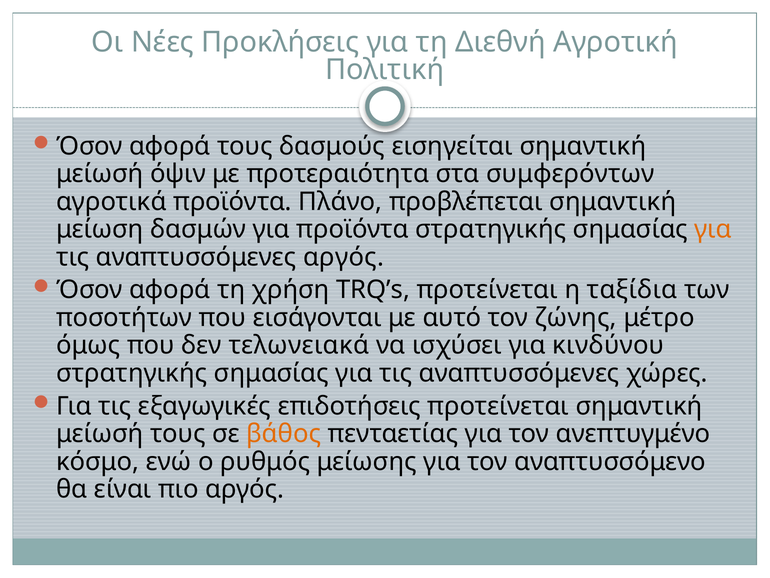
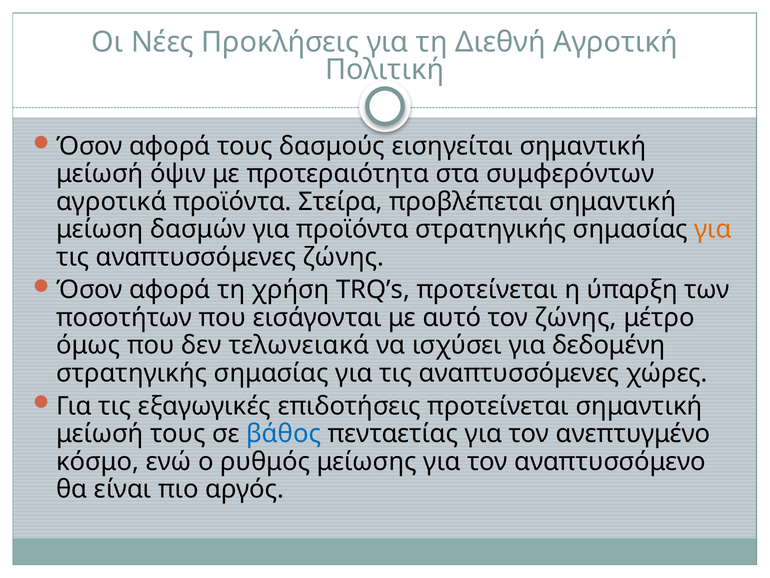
Πλάνο: Πλάνο -> Στείρα
αναπτυσσόμενες αργός: αργός -> ζώνης
ταξίδια: ταξίδια -> ύπαρξη
κινδύνου: κινδύνου -> δεδομένη
βάθος colour: orange -> blue
